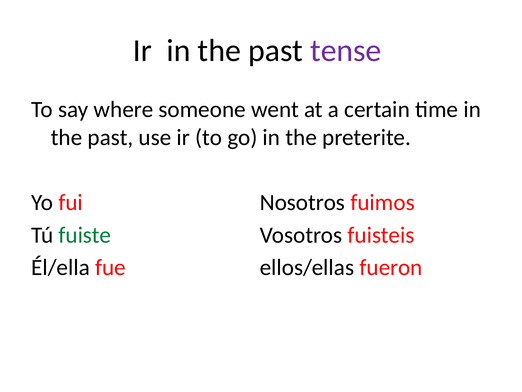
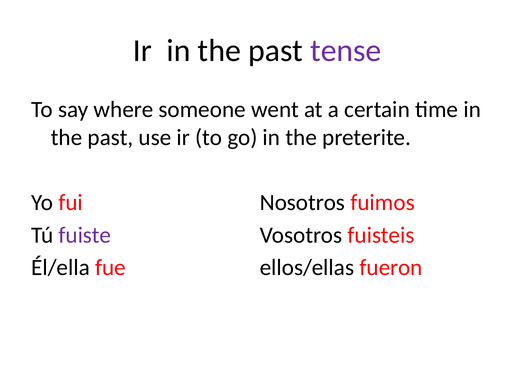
fuiste colour: green -> purple
